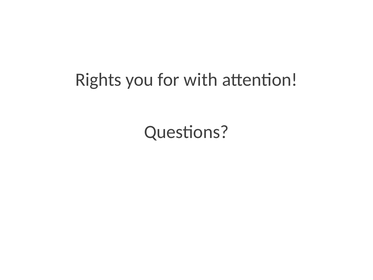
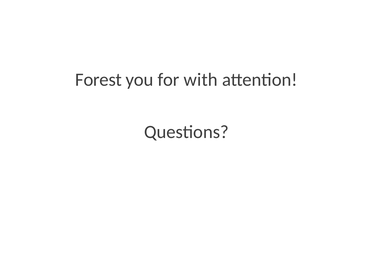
Rights: Rights -> Forest
